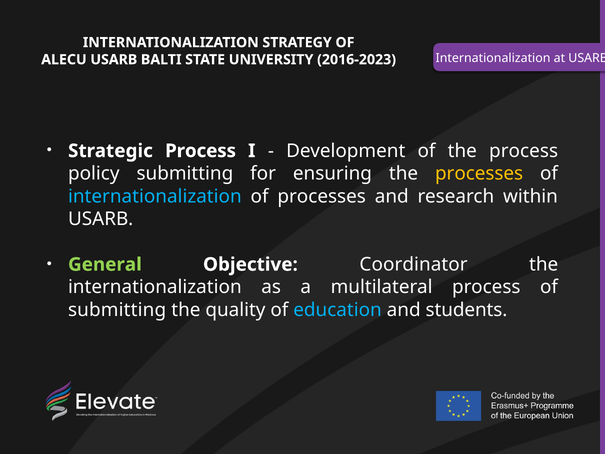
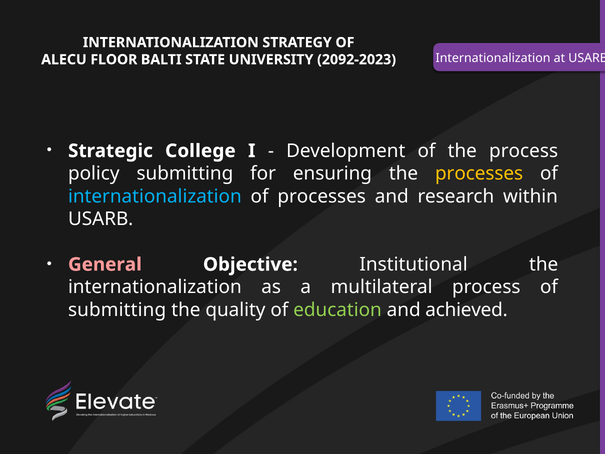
ALECU USARB: USARB -> FLOOR
2016-2023: 2016-2023 -> 2092-2023
Strategic Process: Process -> College
General colour: light green -> pink
Coordinator: Coordinator -> Institutional
education colour: light blue -> light green
students: students -> achieved
